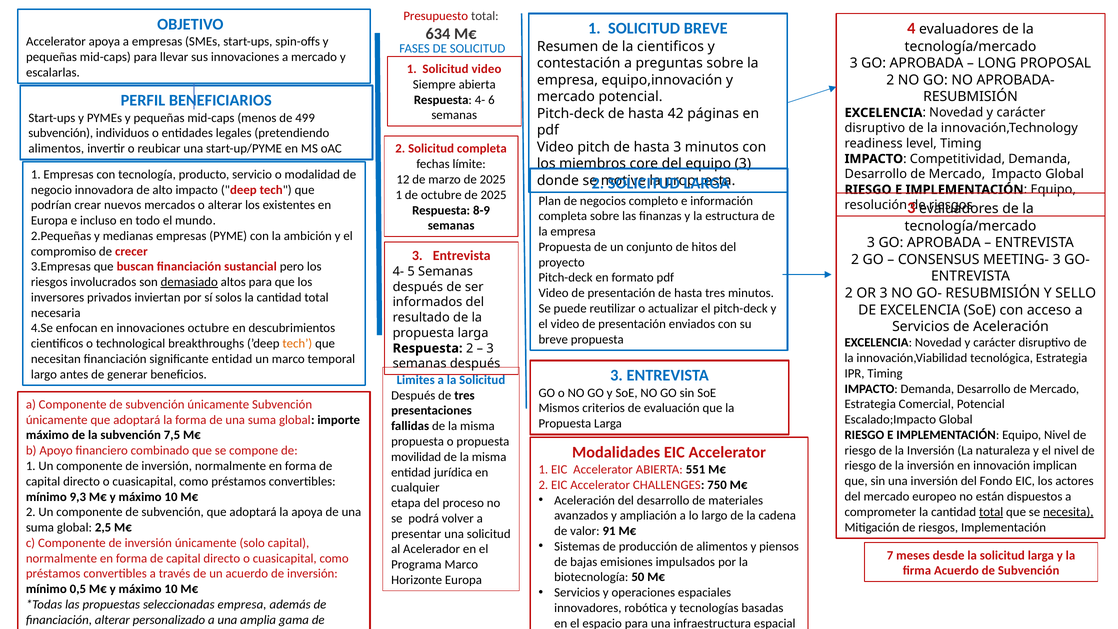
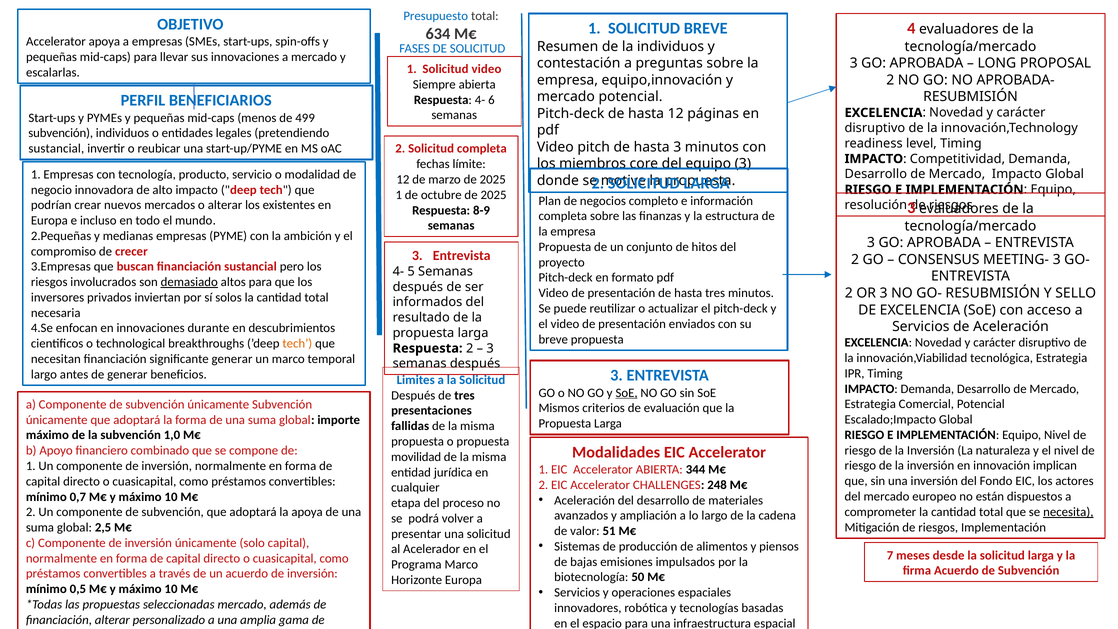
Presupuesto colour: red -> blue
la cientificos: cientificos -> individuos
hasta 42: 42 -> 12
alimentos at (56, 149): alimentos -> sustancial
innovaciones octubre: octubre -> durante
significante entidad: entidad -> generar
SoE at (627, 393) underline: none -> present
7,5: 7,5 -> 1,0
551: 551 -> 344
750: 750 -> 248
9,3: 9,3 -> 0,7
total at (991, 512) underline: present -> none
91: 91 -> 51
seleccionadas empresa: empresa -> mercado
